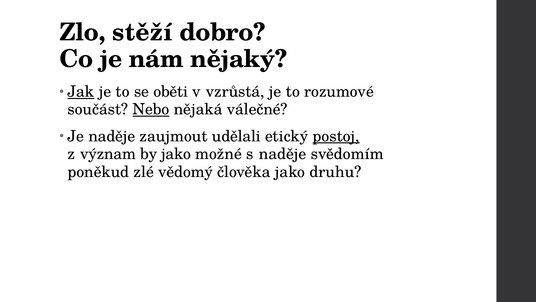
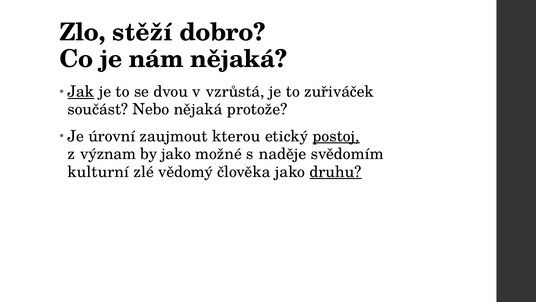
nám nějaký: nějaký -> nějaká
oběti: oběti -> dvou
rozumové: rozumové -> zuřiváček
Nebo underline: present -> none
válečné: válečné -> protože
Je naděje: naděje -> úrovní
udělali: udělali -> kterou
poněkud: poněkud -> kulturní
druhu underline: none -> present
